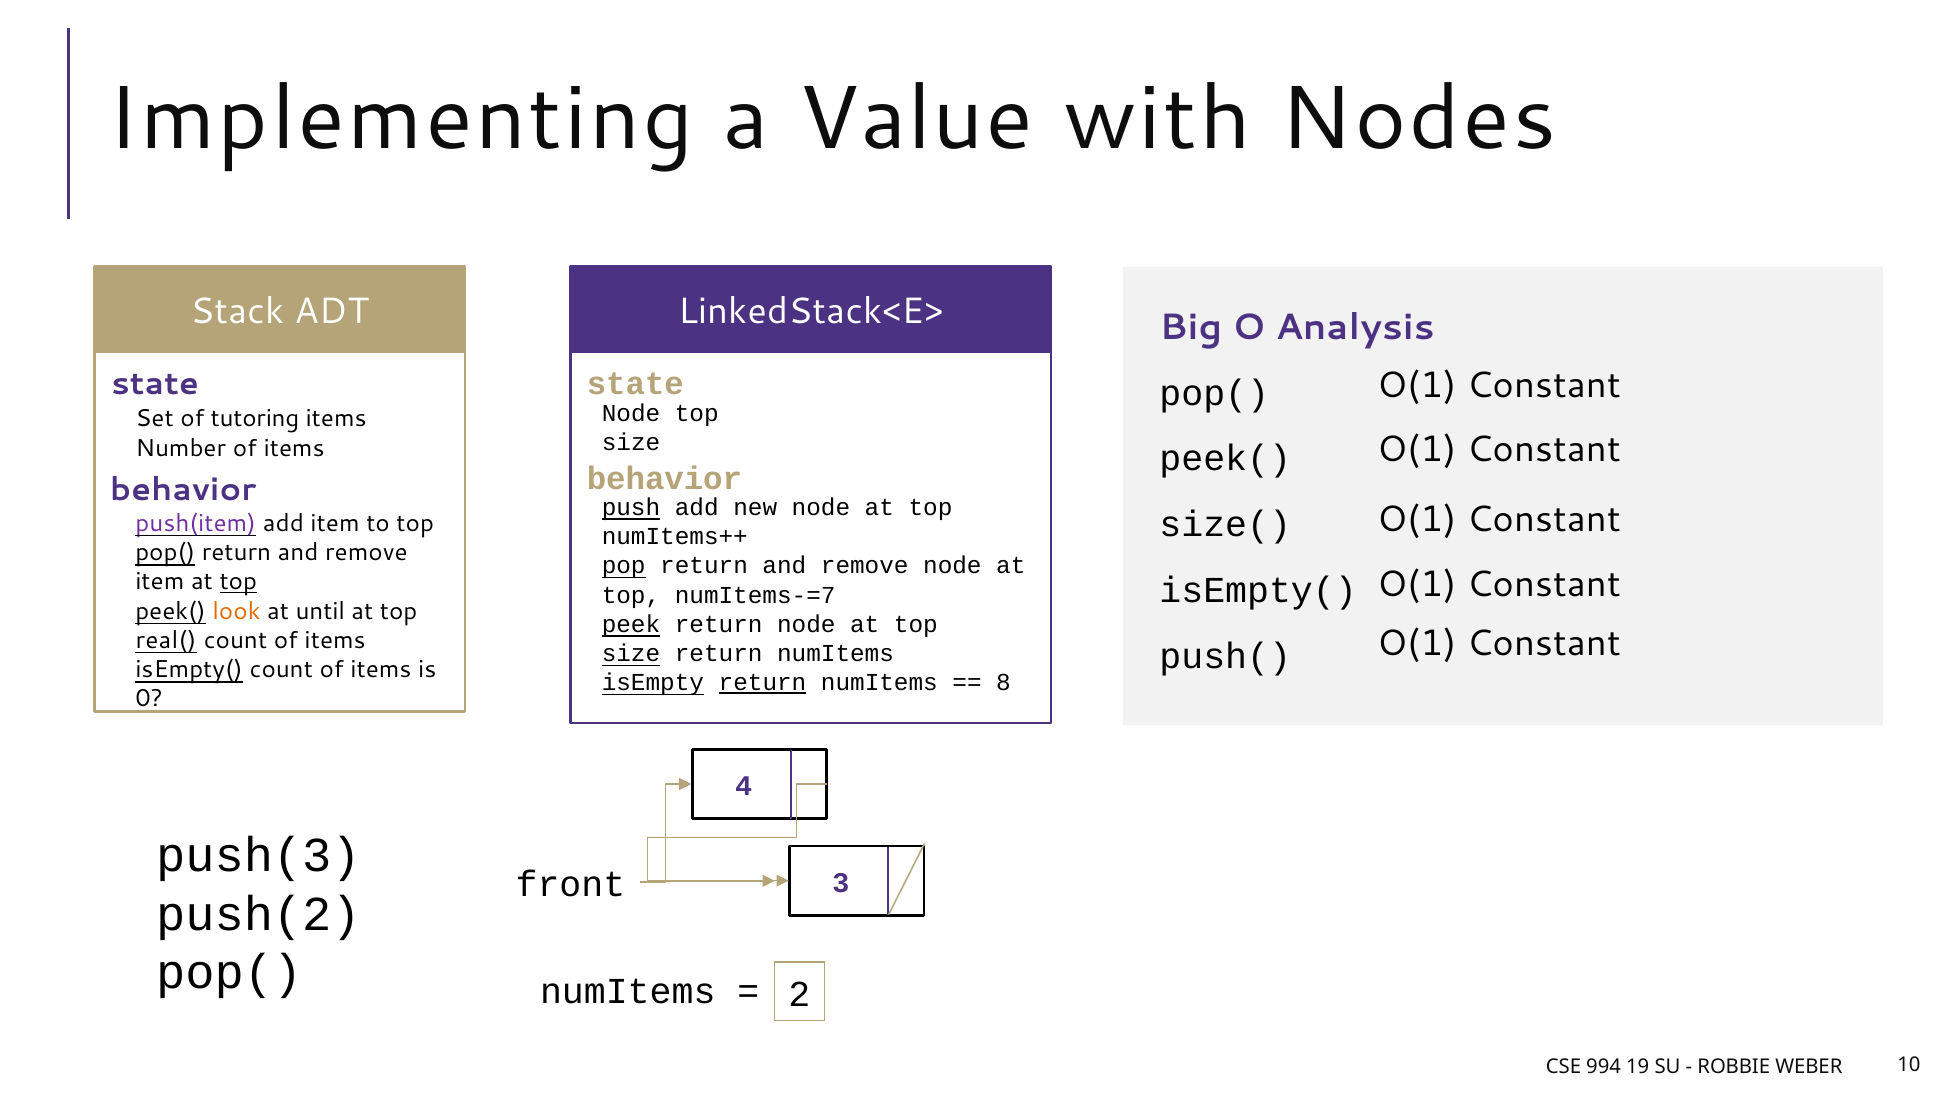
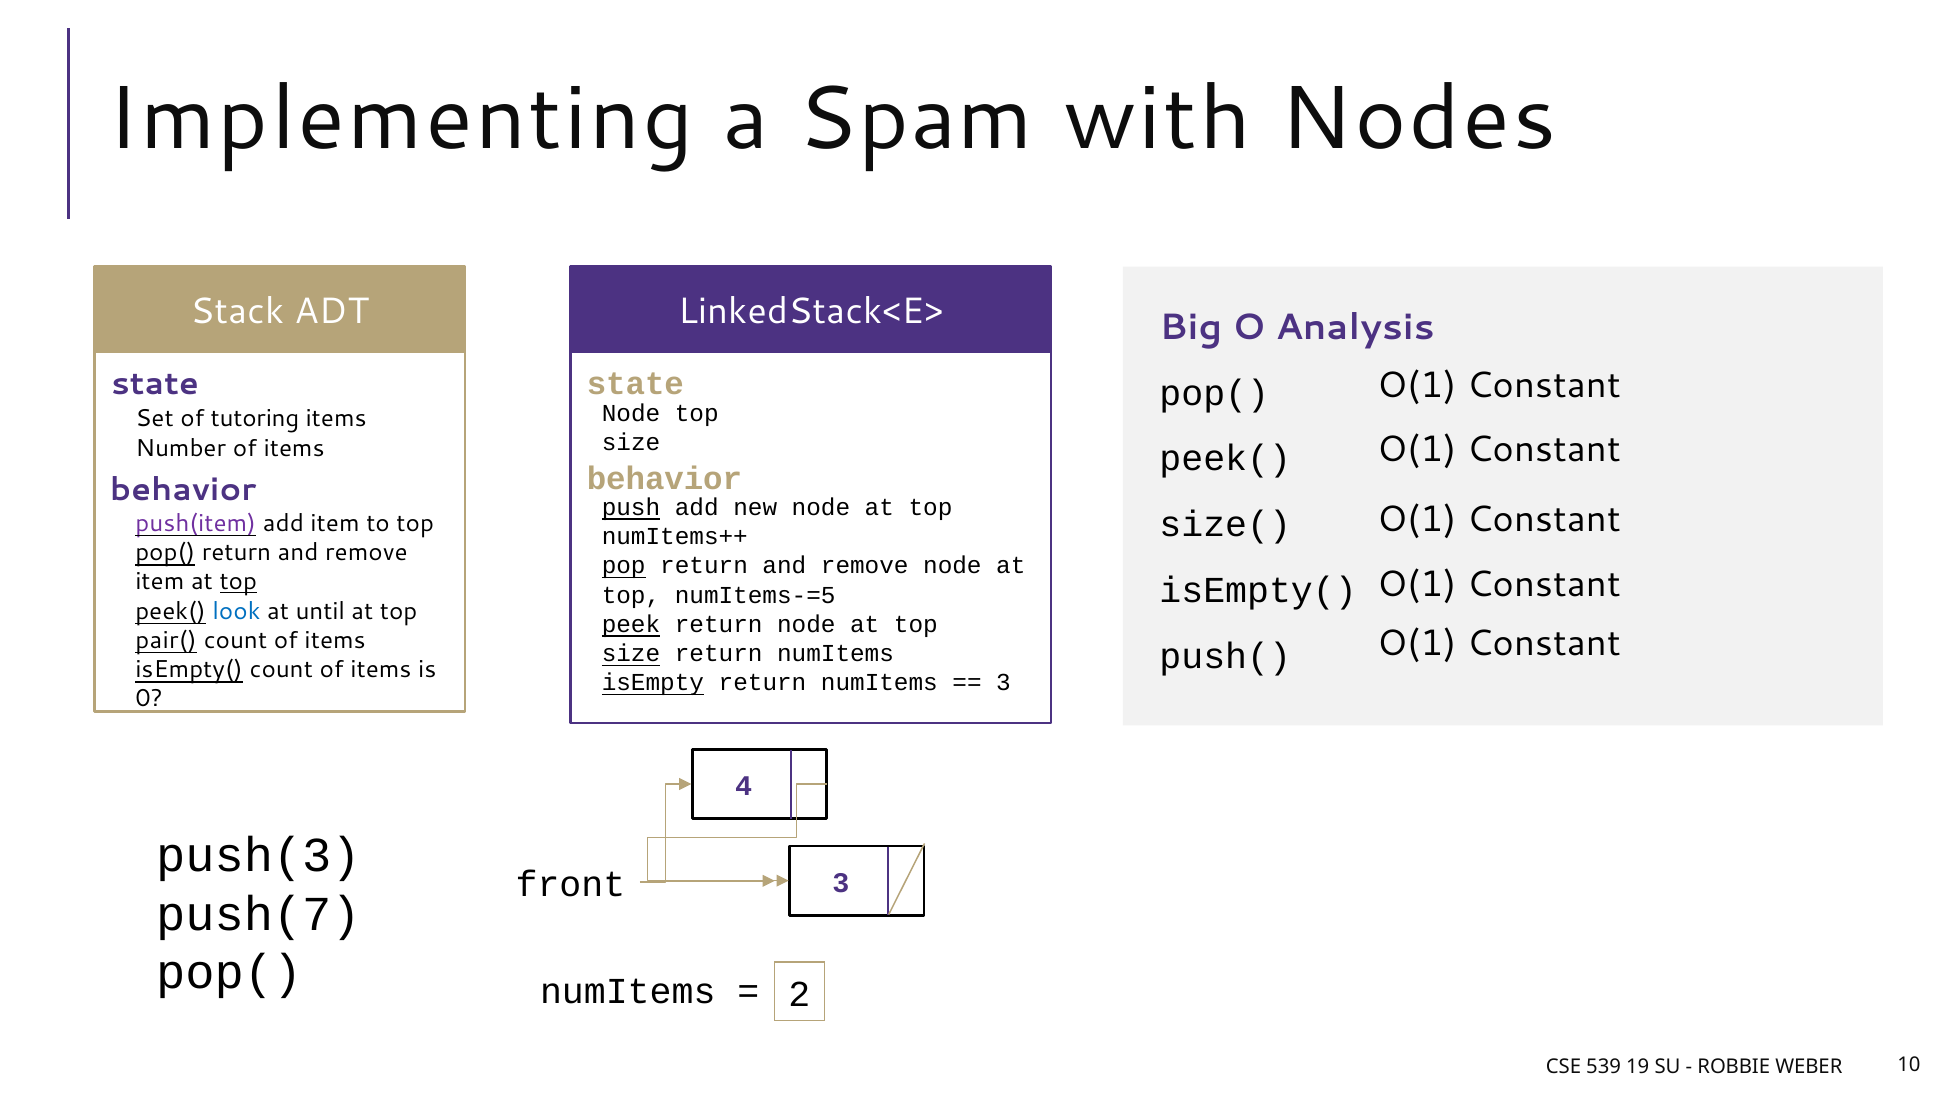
Value: Value -> Spam
numItems-=7: numItems-=7 -> numItems-=5
look colour: orange -> blue
real(: real( -> pair(
return at (763, 682) underline: present -> none
8 at (1004, 682): 8 -> 3
push(2: push(2 -> push(7
994: 994 -> 539
